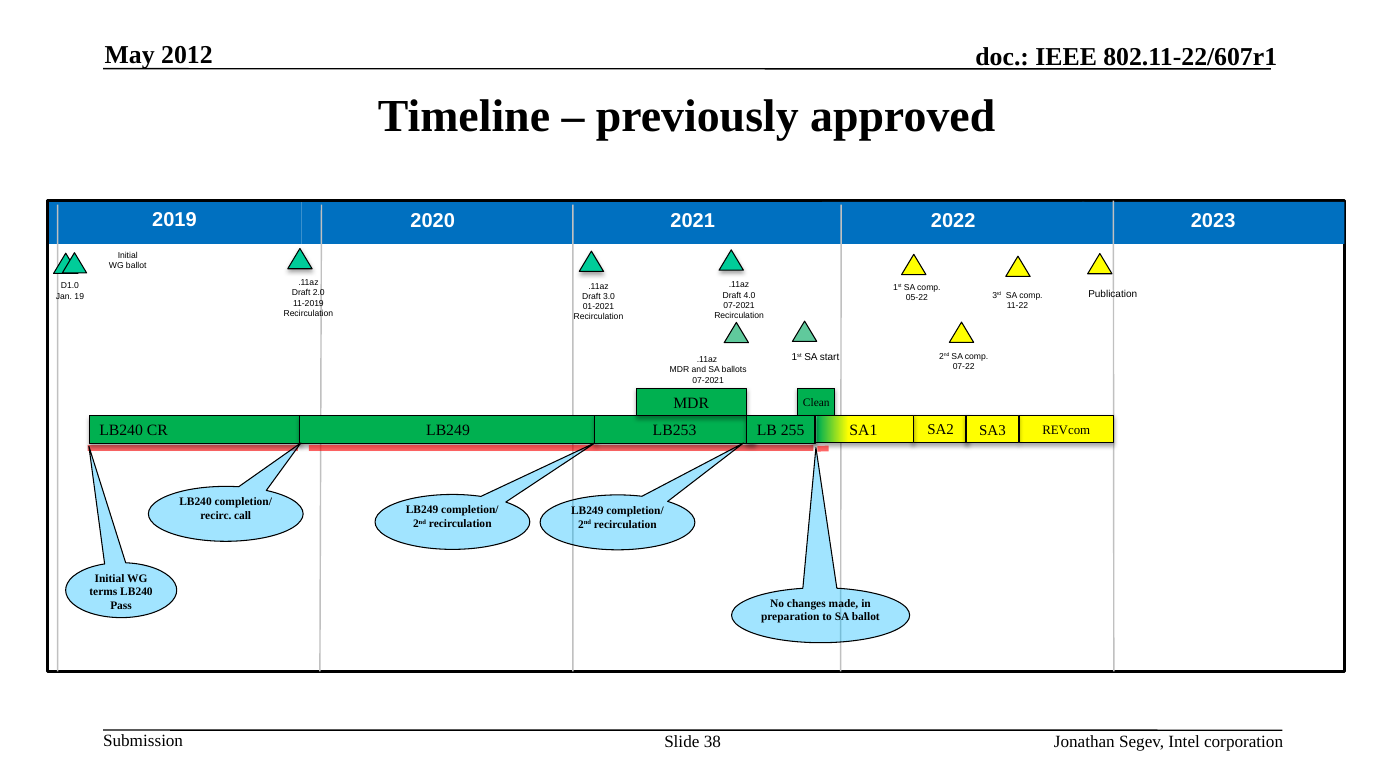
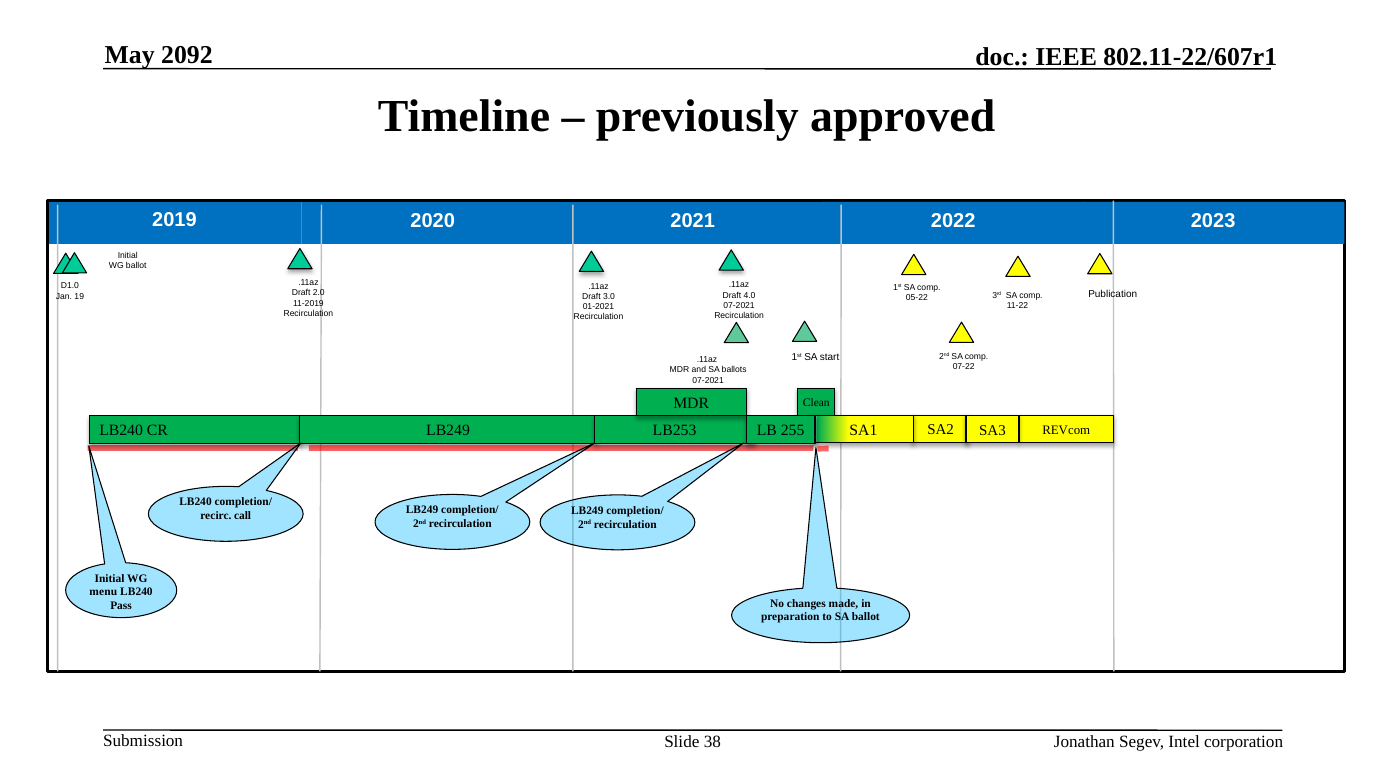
2012: 2012 -> 2092
terms: terms -> menu
